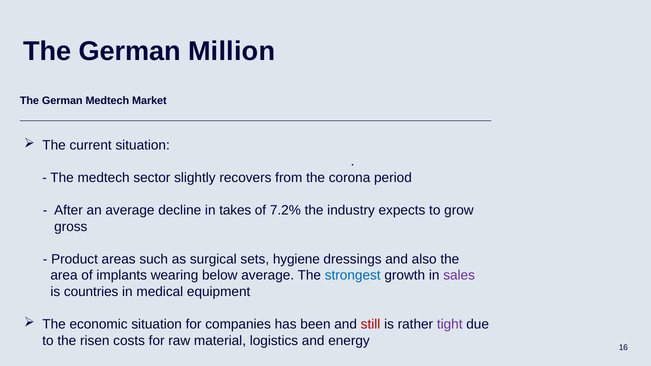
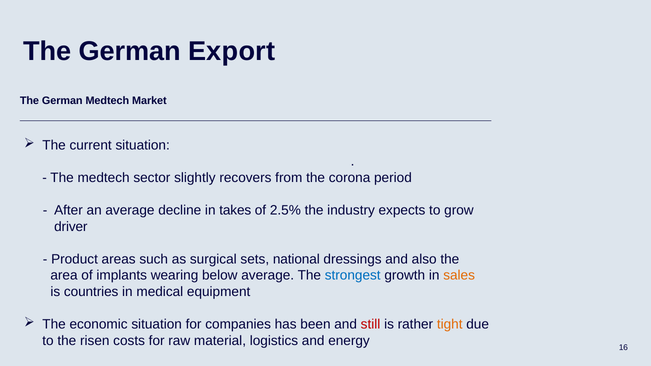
Million: Million -> Export
7.2%: 7.2% -> 2.5%
gross: gross -> driver
hygiene: hygiene -> national
sales colour: purple -> orange
tight colour: purple -> orange
